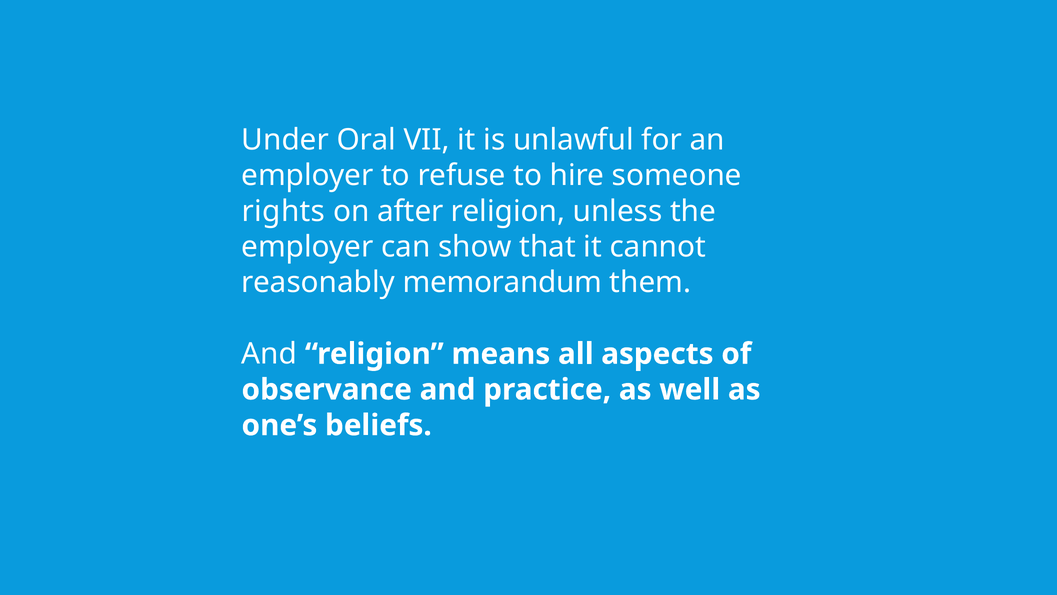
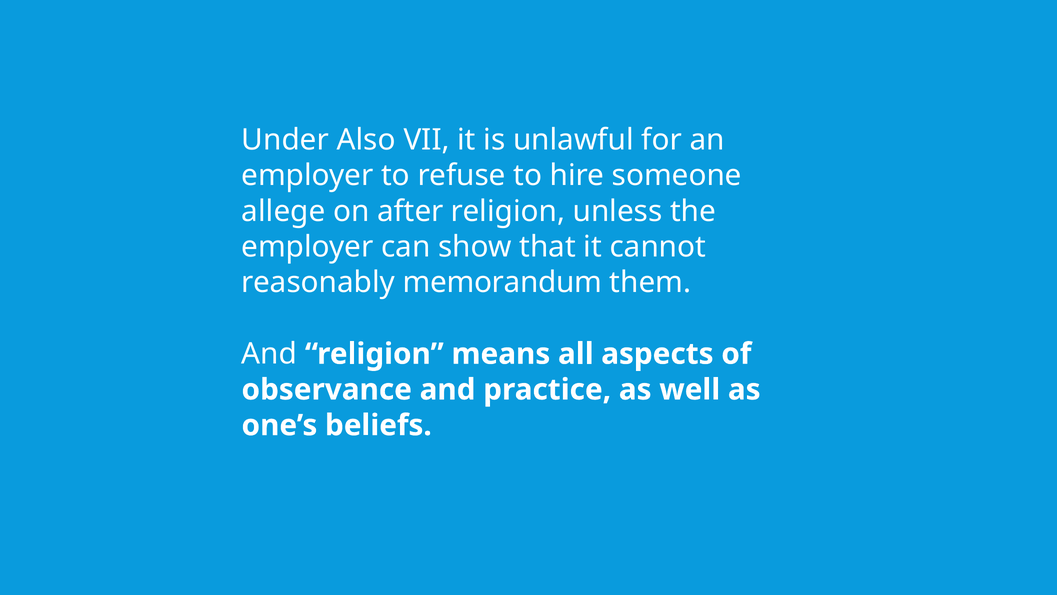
Oral: Oral -> Also
rights: rights -> allege
